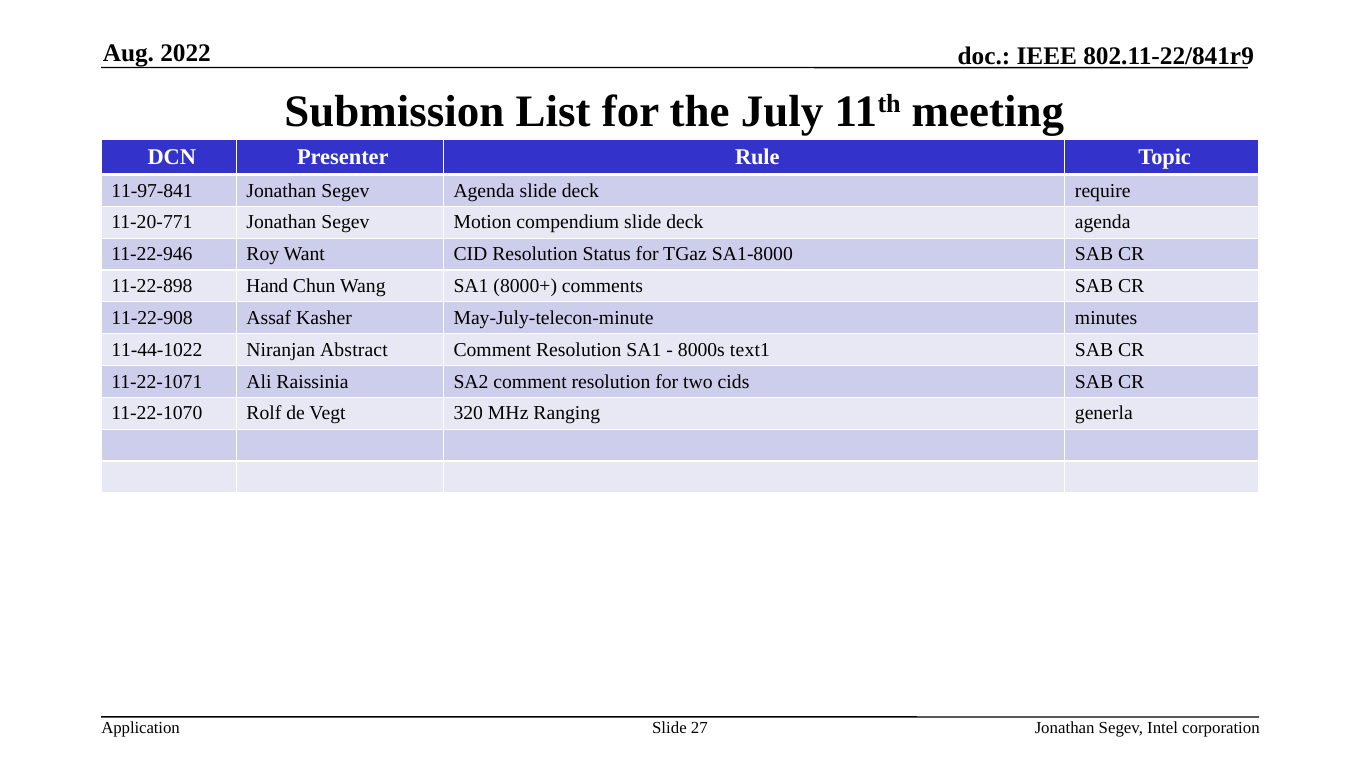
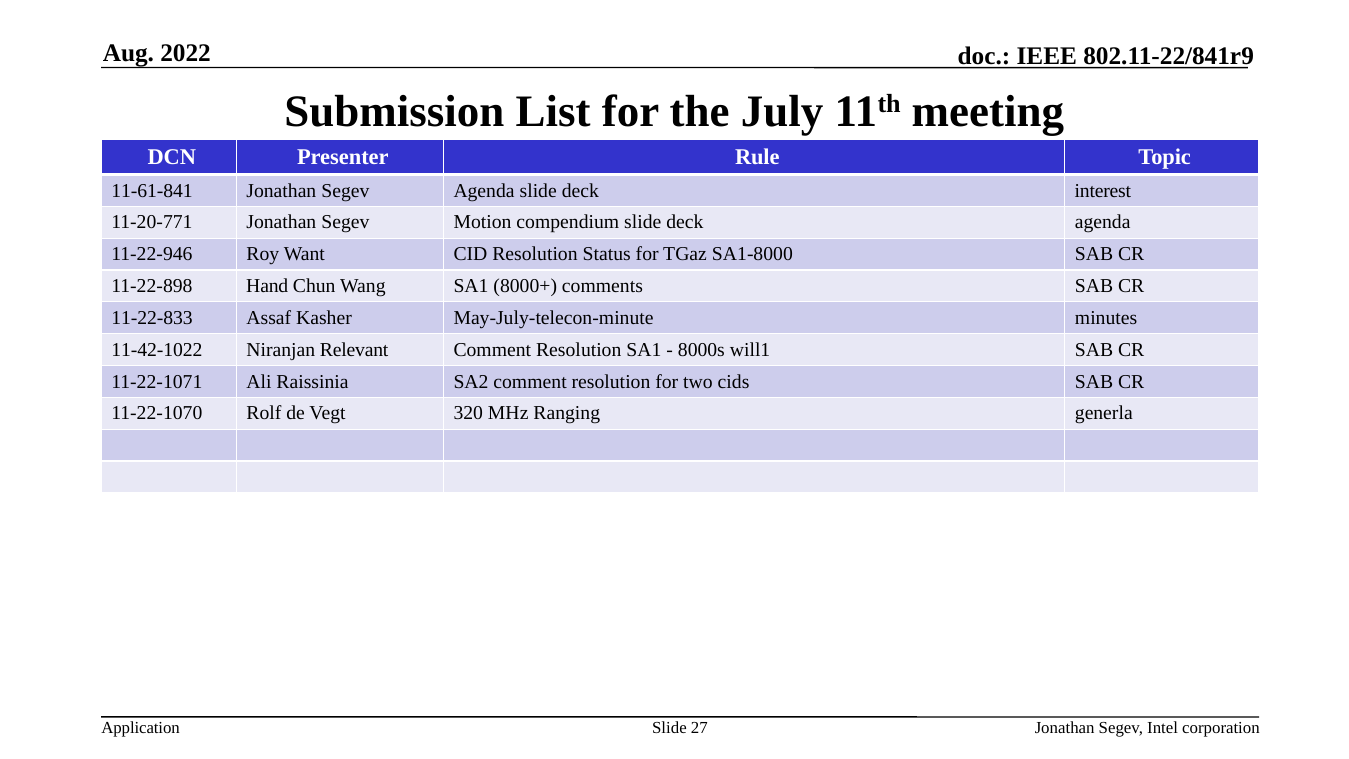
11-97-841: 11-97-841 -> 11-61-841
require: require -> interest
11-22-908: 11-22-908 -> 11-22-833
11-44-1022: 11-44-1022 -> 11-42-1022
Abstract: Abstract -> Relevant
text1: text1 -> will1
